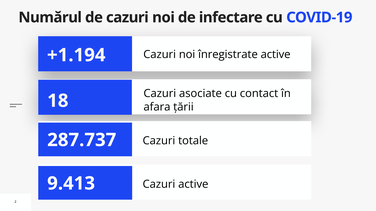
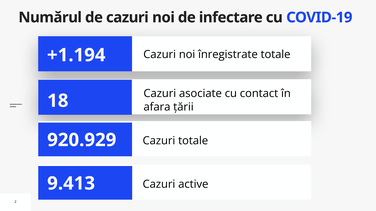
înregistrate active: active -> totale
287.737: 287.737 -> 920.929
